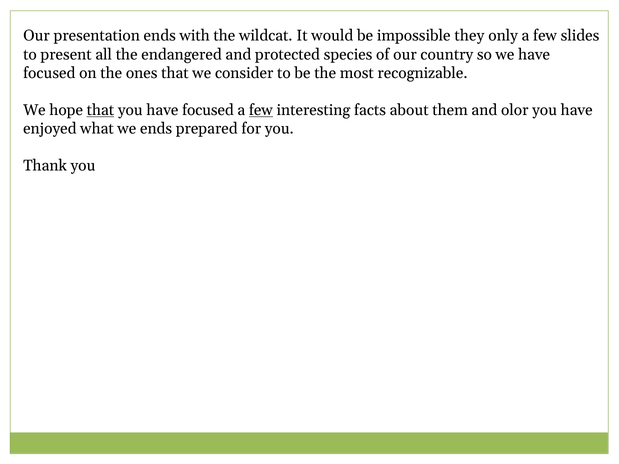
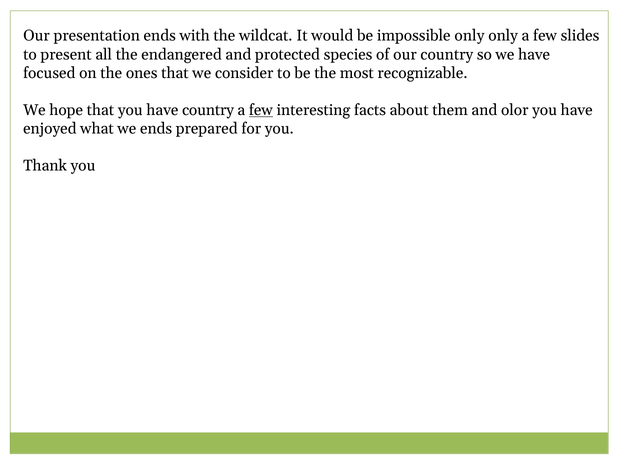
impossible they: they -> only
that at (100, 110) underline: present -> none
you have focused: focused -> country
